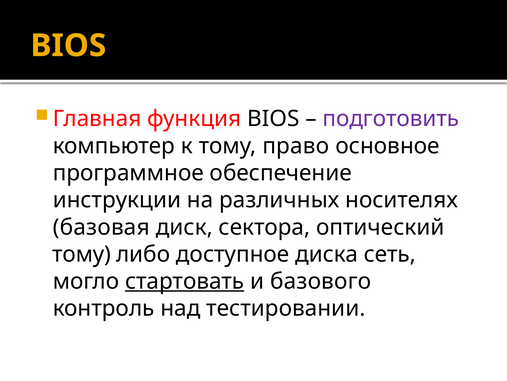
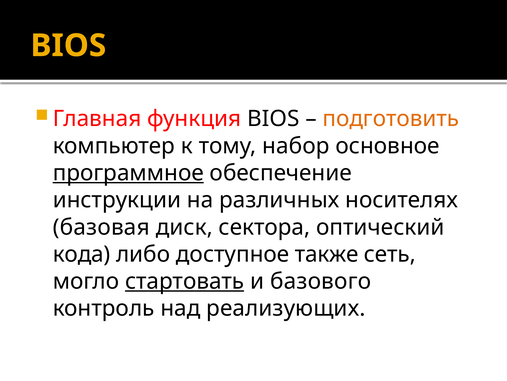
подготовить colour: purple -> orange
право: право -> набор
программное underline: none -> present
тому at (82, 254): тому -> кода
диска: диска -> также
тестировании: тестировании -> реализующих
